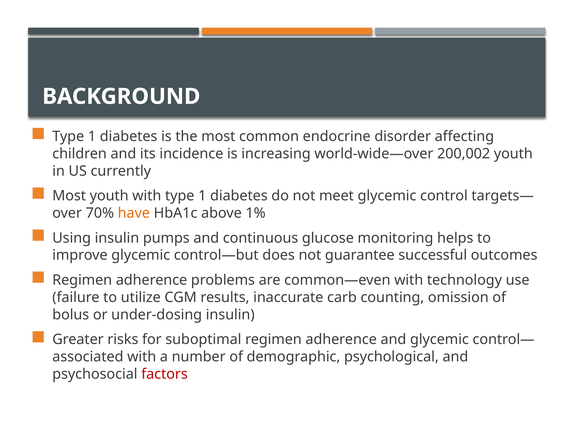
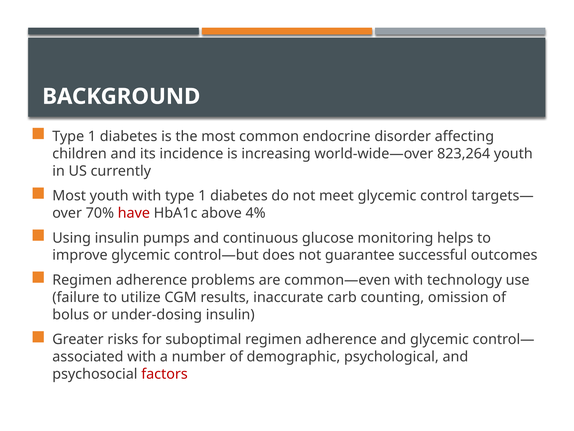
200,002: 200,002 -> 823,264
have colour: orange -> red
1%: 1% -> 4%
